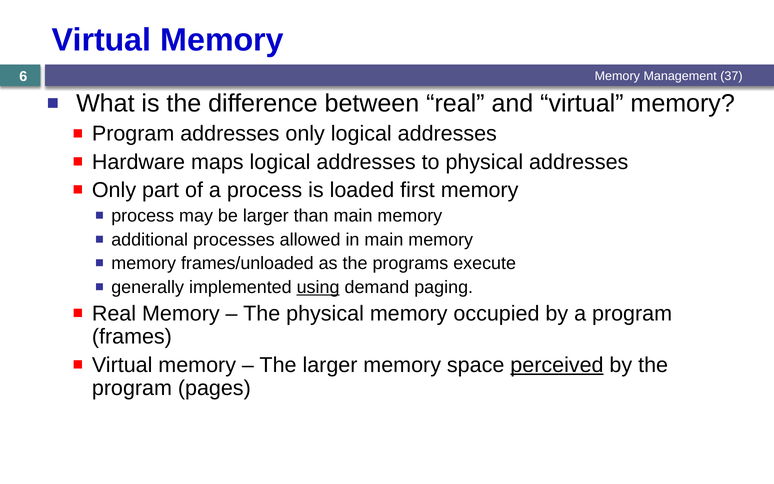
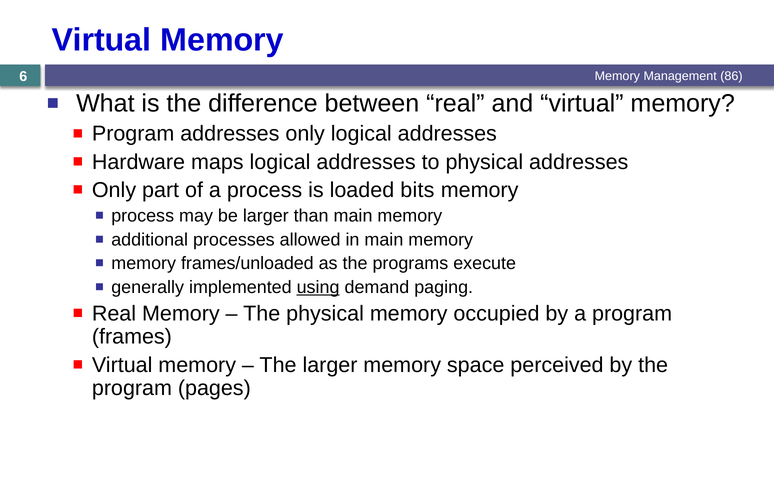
37: 37 -> 86
first: first -> bits
perceived underline: present -> none
